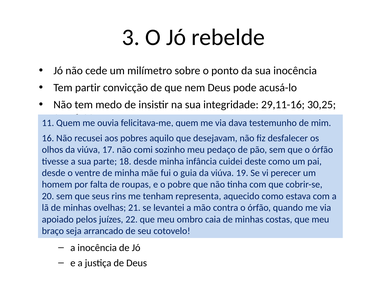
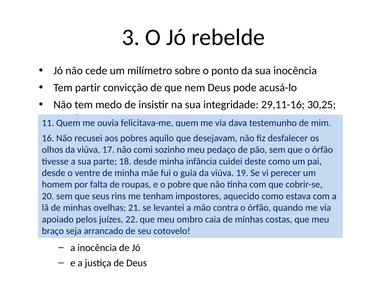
representa: representa -> impostores
